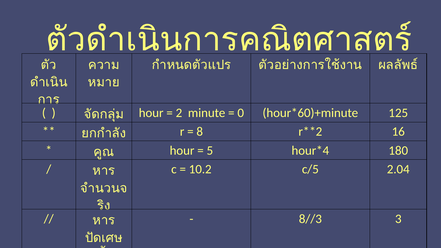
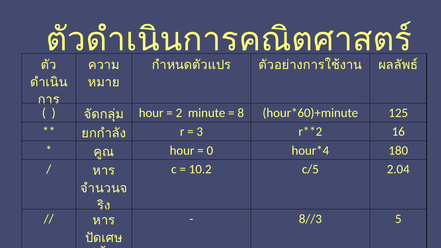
0: 0 -> 8
8: 8 -> 3
5 at (210, 150): 5 -> 0
8//3 3: 3 -> 5
